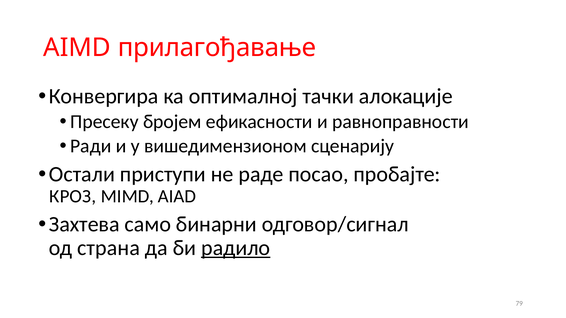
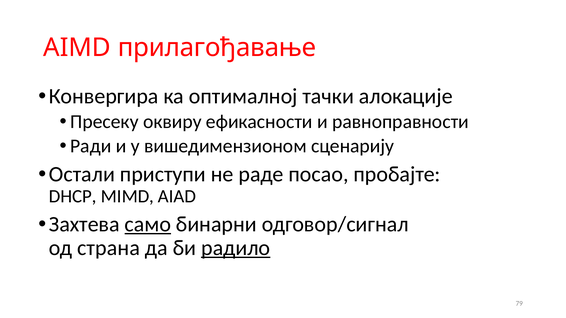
бројем: бројем -> оквиру
КРОЗ: КРОЗ -> DHCP
само underline: none -> present
